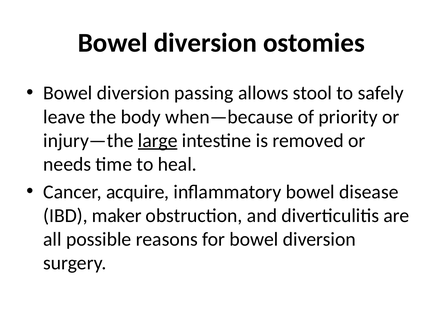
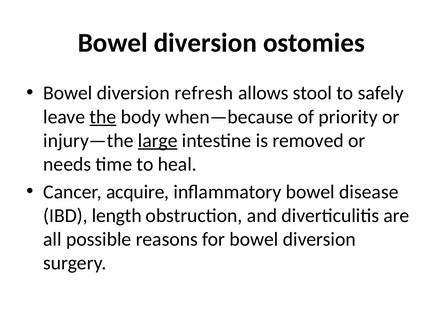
passing: passing -> refresh
the underline: none -> present
maker: maker -> length
